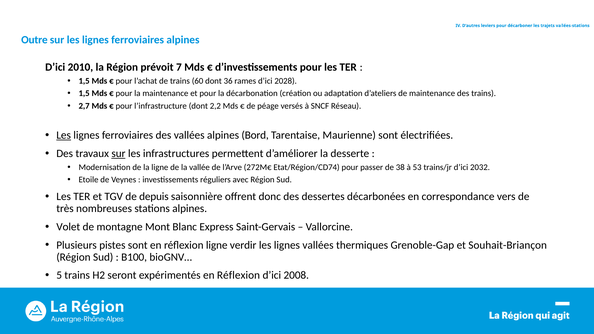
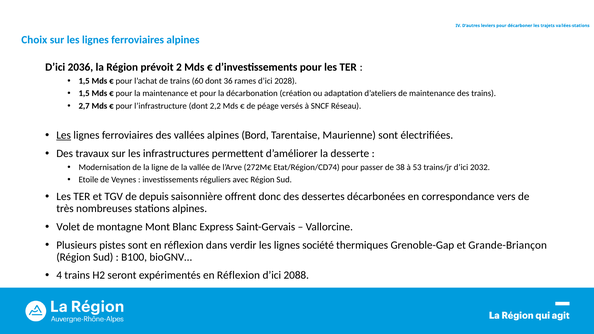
Outre: Outre -> Choix
2010: 2010 -> 2036
7: 7 -> 2
sur at (118, 153) underline: present -> none
réflexion ligne: ligne -> dans
lignes vallées: vallées -> société
Souhait-Briançon: Souhait-Briançon -> Grande-Briançon
5: 5 -> 4
2008: 2008 -> 2088
